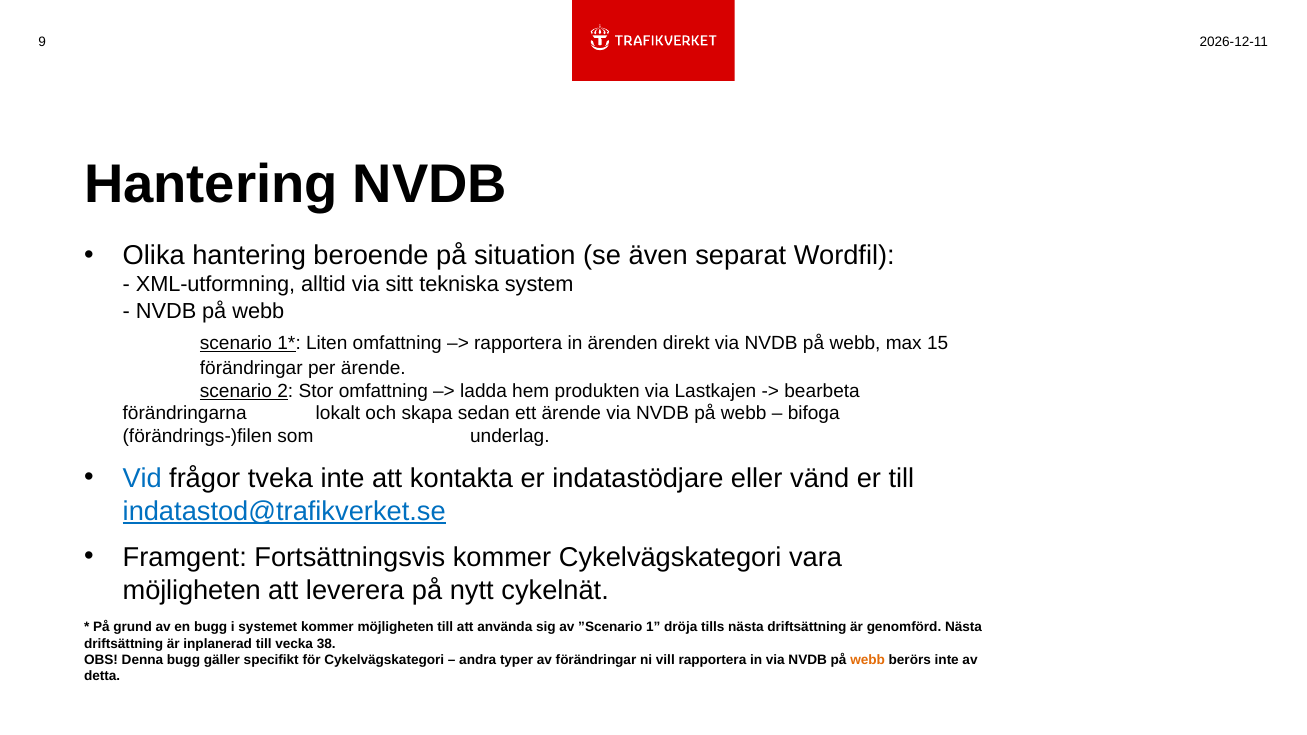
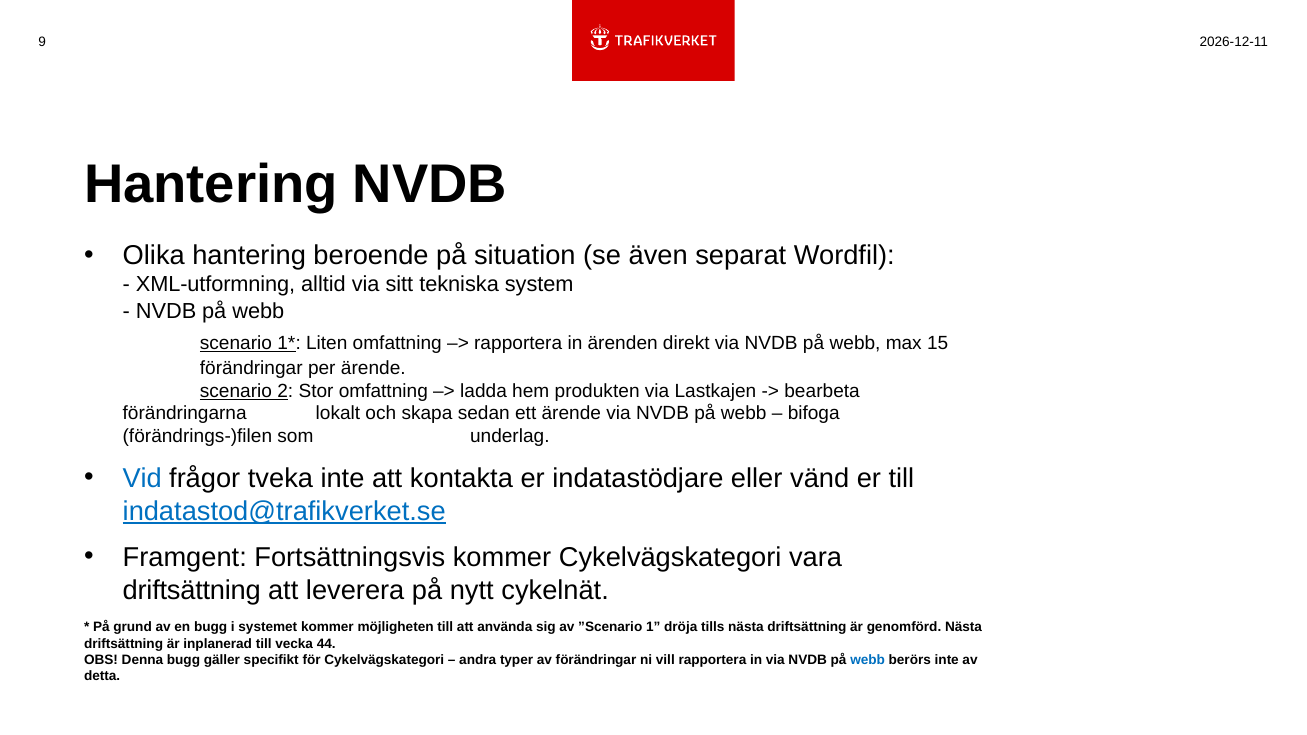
möjligheten at (192, 590): möjligheten -> driftsättning
38: 38 -> 44
webb at (868, 660) colour: orange -> blue
